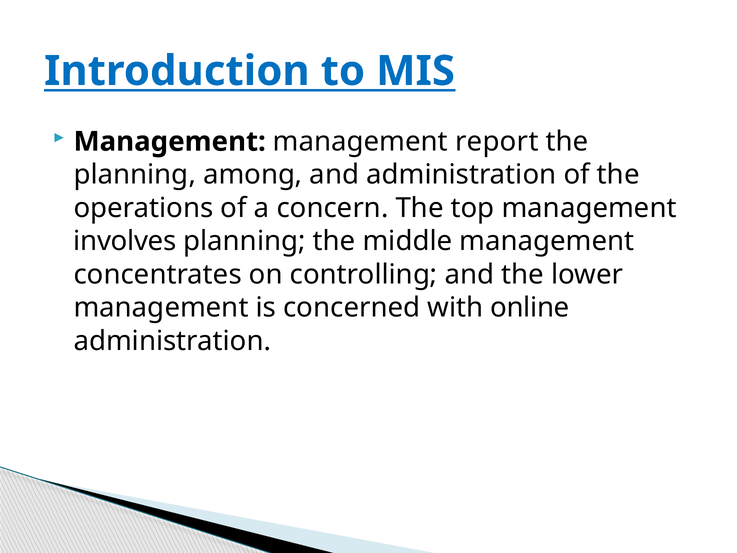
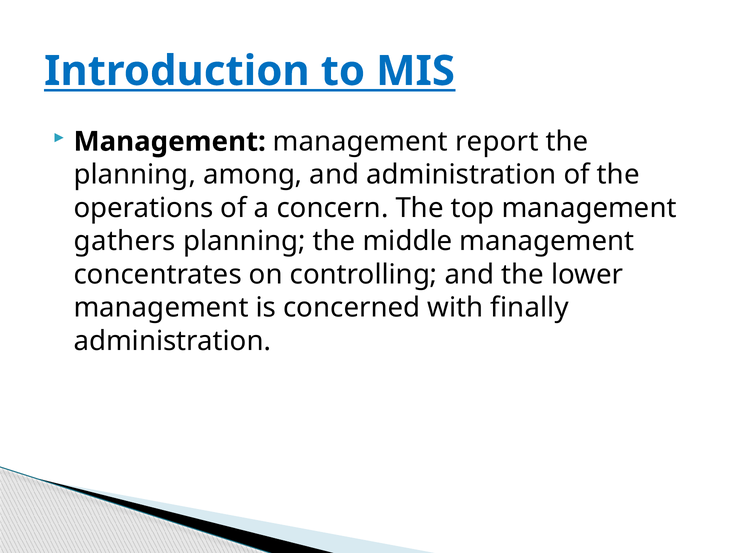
involves: involves -> gathers
online: online -> finally
